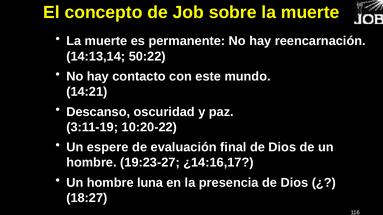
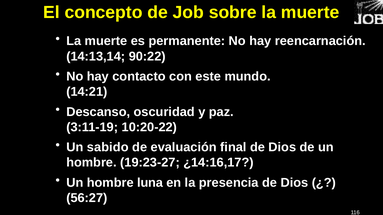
50:22: 50:22 -> 90:22
espere: espere -> sabido
18:27: 18:27 -> 56:27
